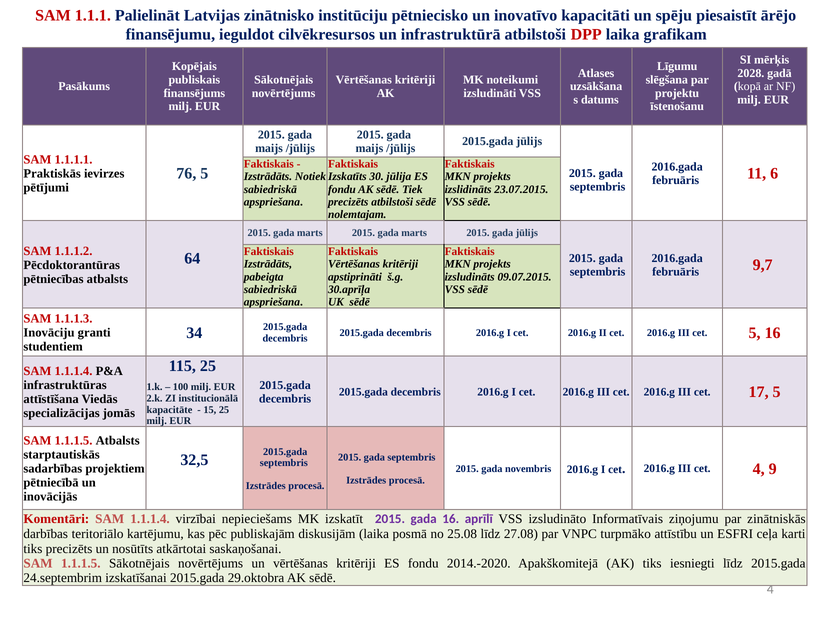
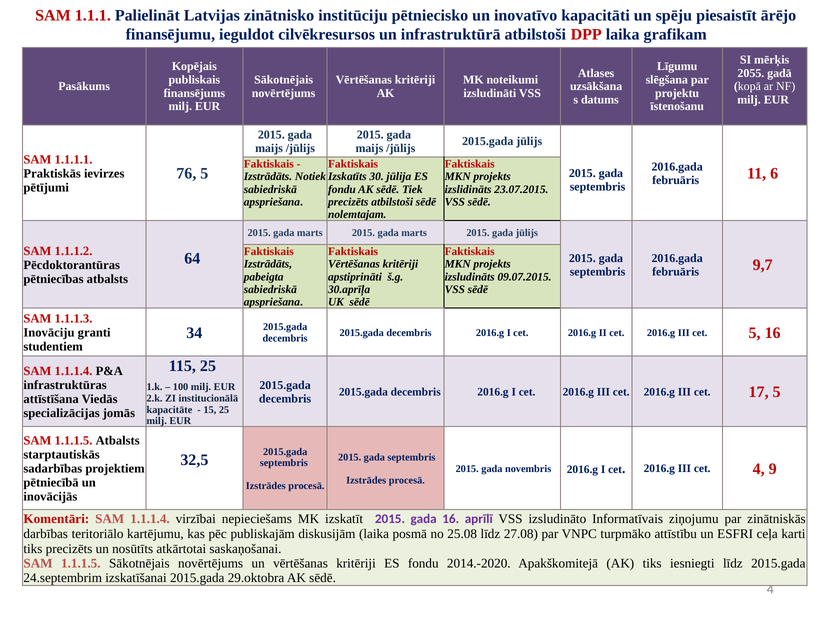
2028: 2028 -> 2055
